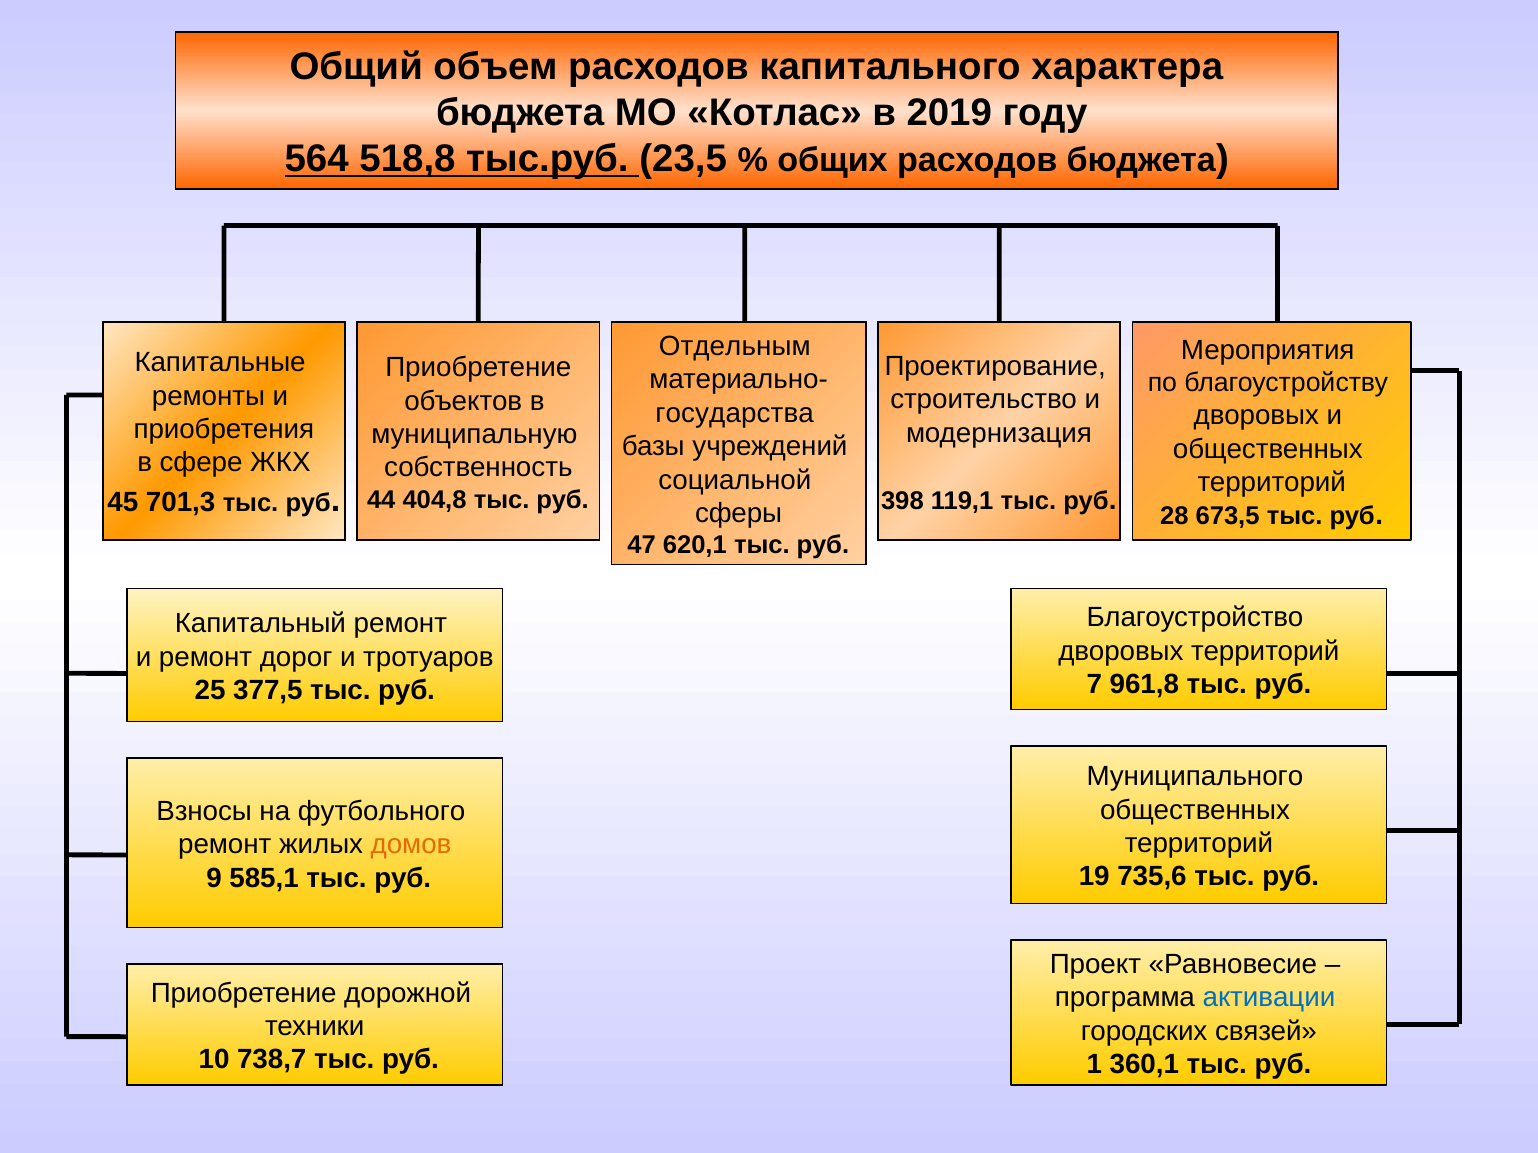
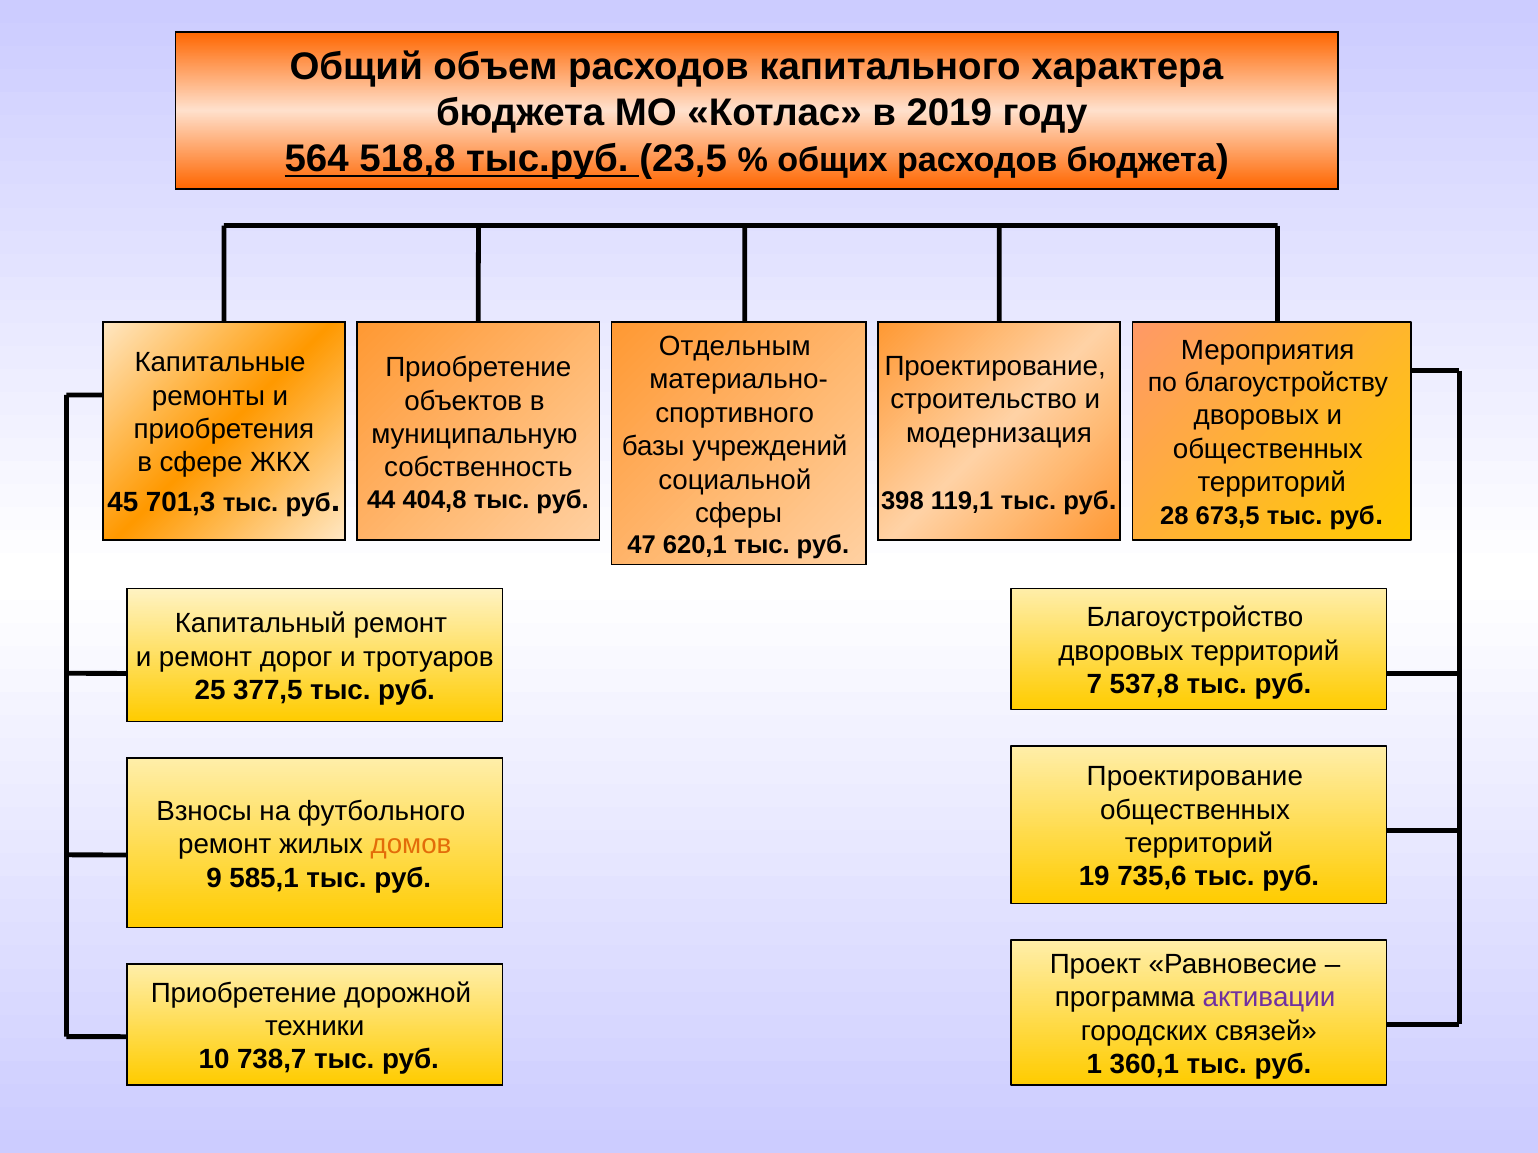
государства: государства -> спортивного
961,8: 961,8 -> 537,8
Муниципального at (1195, 777): Муниципального -> Проектирование
активации colour: blue -> purple
